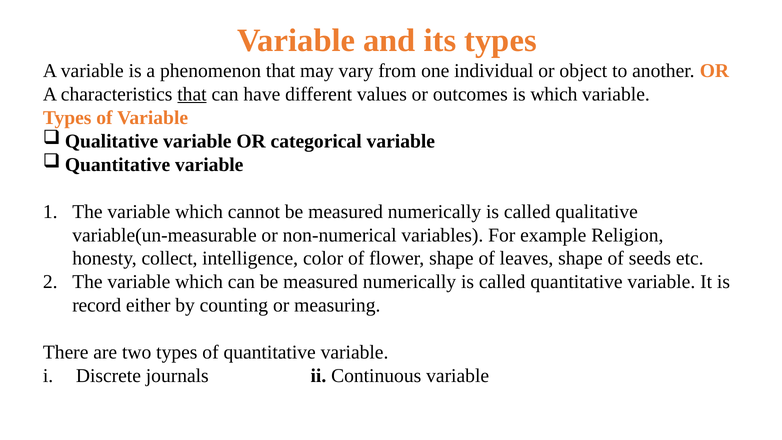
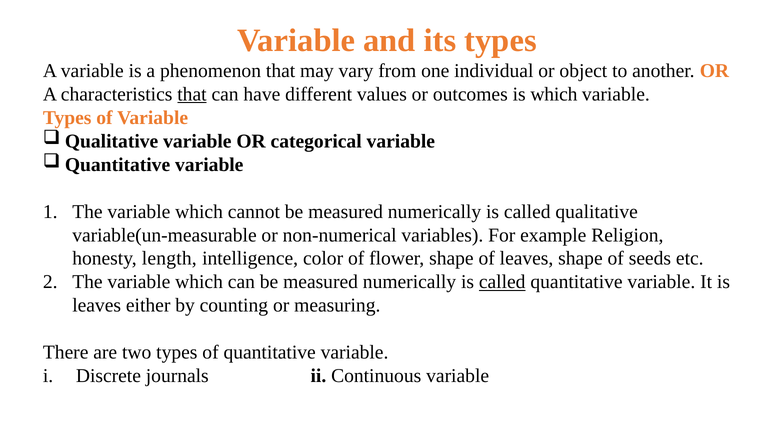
collect: collect -> length
called at (502, 282) underline: none -> present
record at (97, 305): record -> leaves
